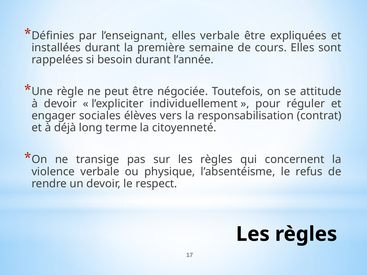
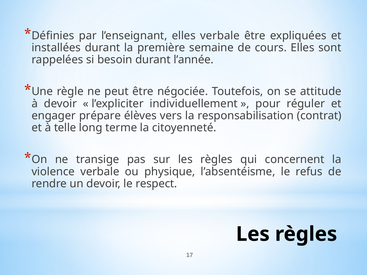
sociales: sociales -> prépare
déjà: déjà -> telle
